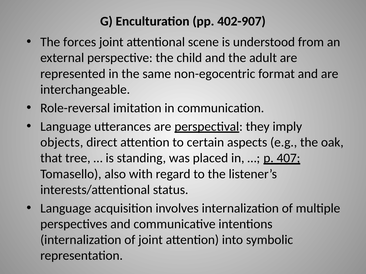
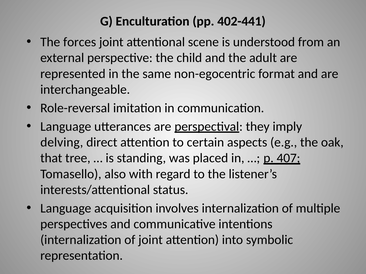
402-907: 402-907 -> 402-441
objects: objects -> delving
